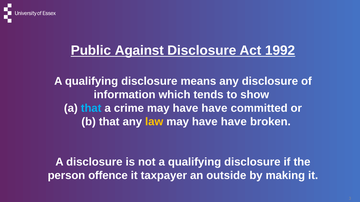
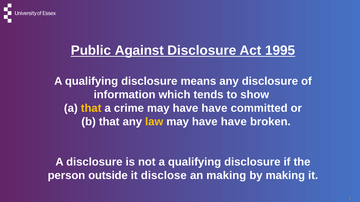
1992: 1992 -> 1995
that at (91, 108) colour: light blue -> yellow
offence: offence -> outside
taxpayer: taxpayer -> disclose
an outside: outside -> making
